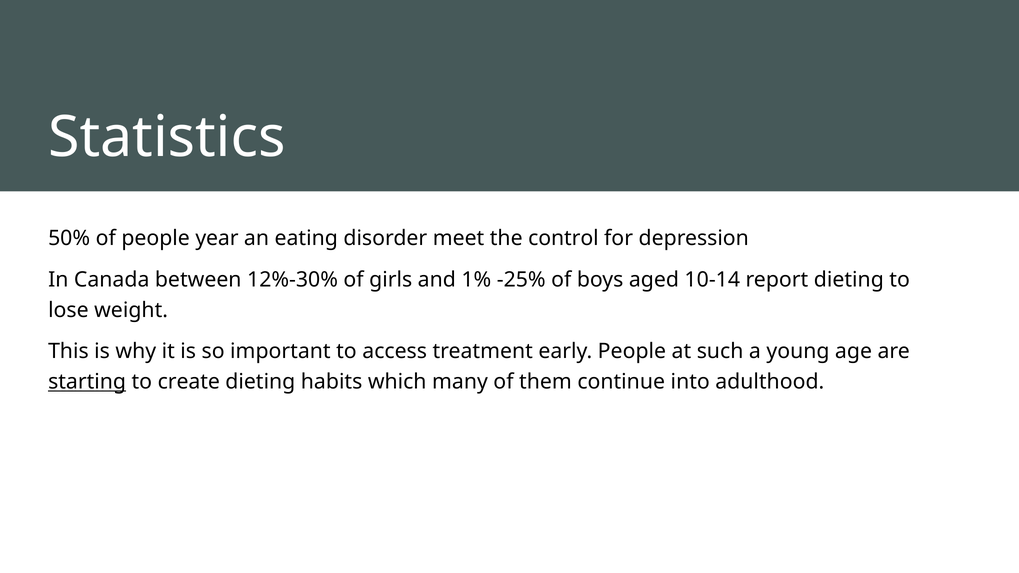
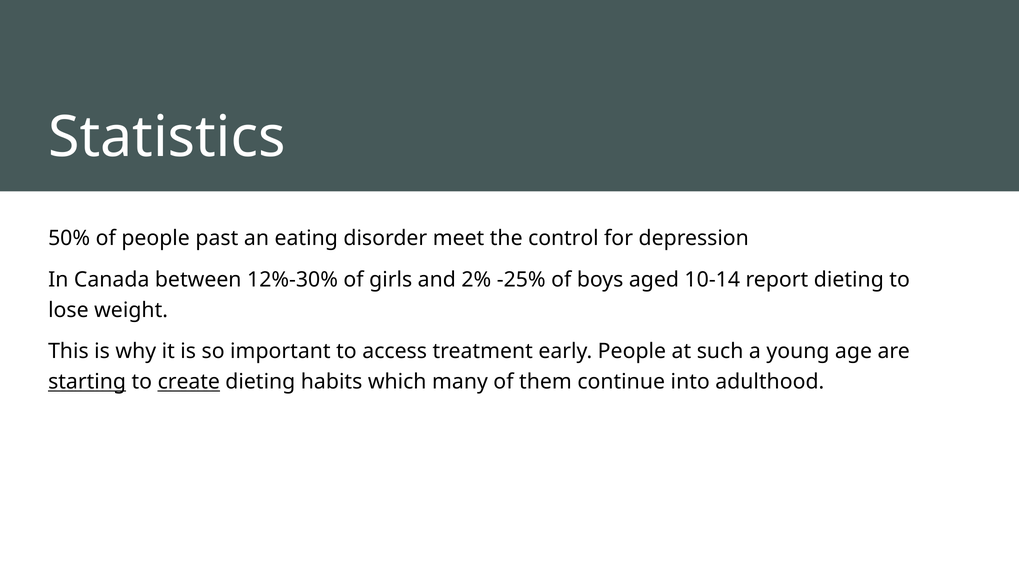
year: year -> past
1%: 1% -> 2%
create underline: none -> present
